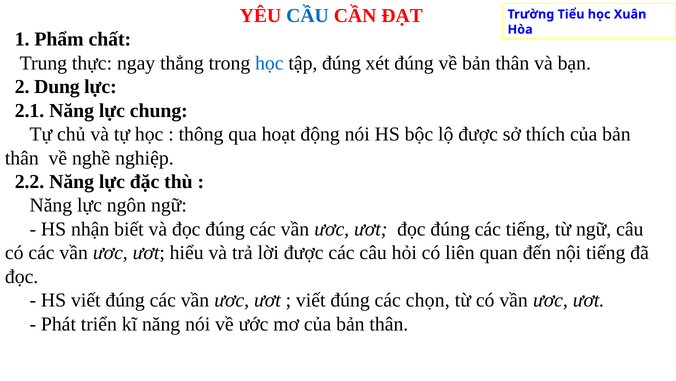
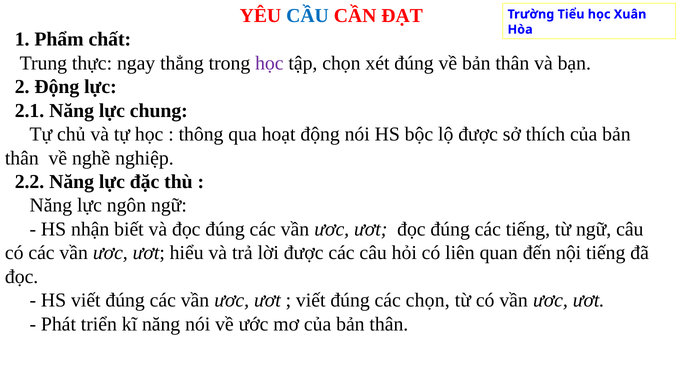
học at (269, 63) colour: blue -> purple
tập đúng: đúng -> chọn
2 Dung: Dung -> Động
